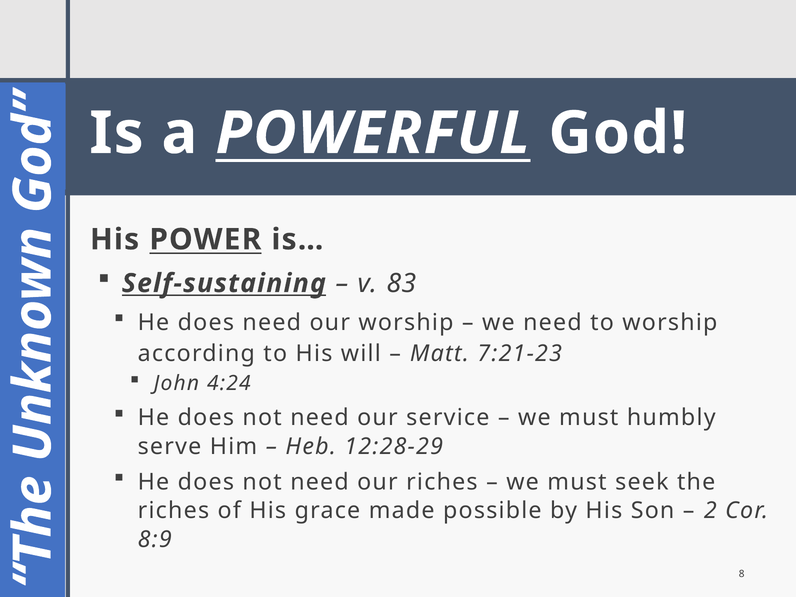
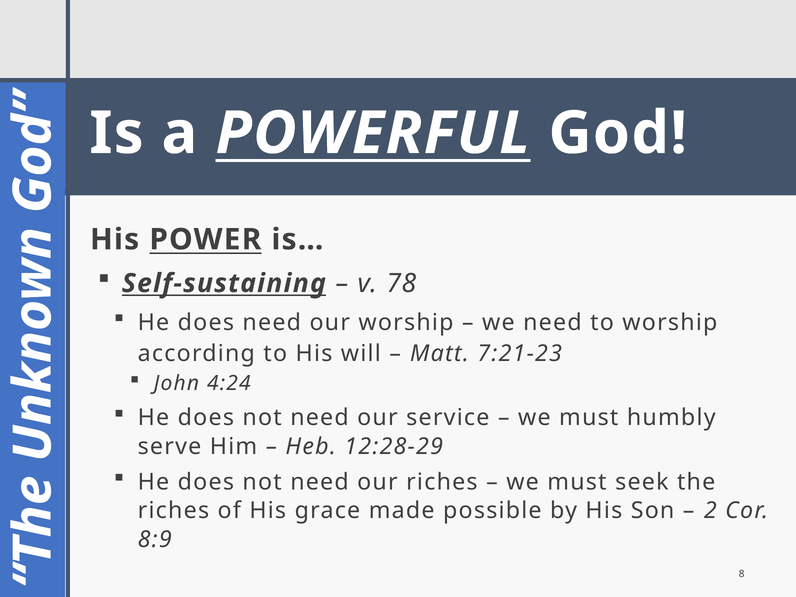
83: 83 -> 78
